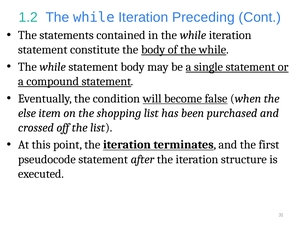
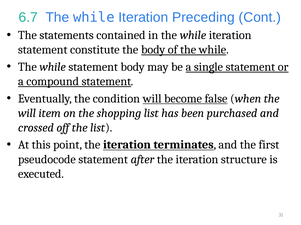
1.2: 1.2 -> 6.7
else at (27, 113): else -> will
